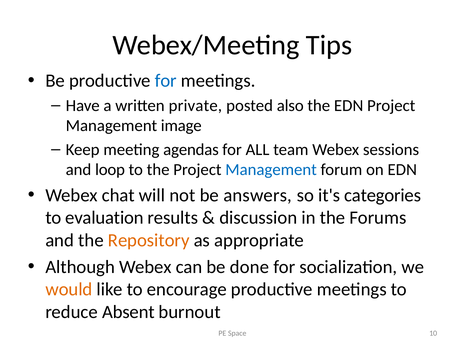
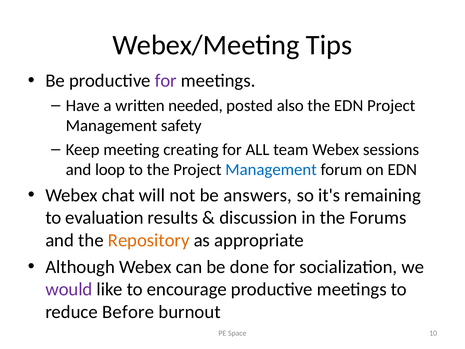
for at (166, 81) colour: blue -> purple
private: private -> needed
image: image -> safety
agendas: agendas -> creating
categories: categories -> remaining
would colour: orange -> purple
Absent: Absent -> Before
